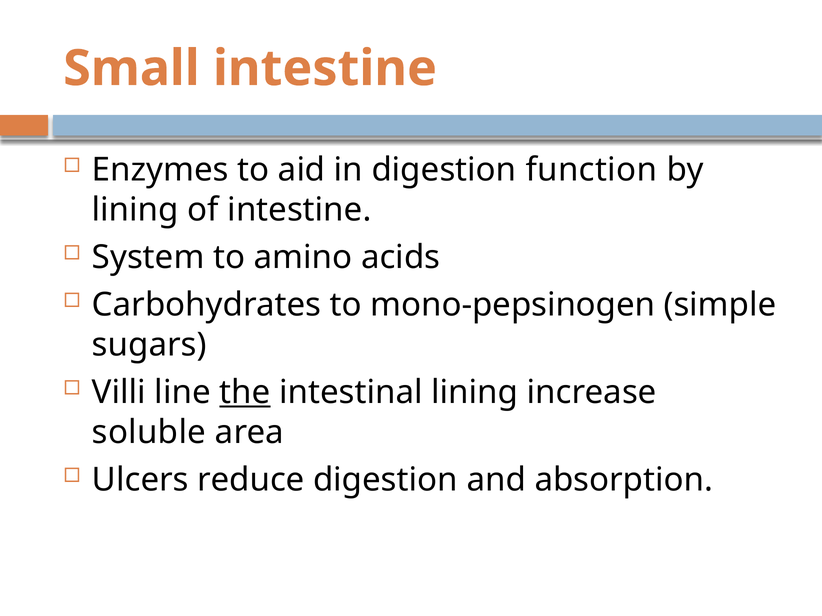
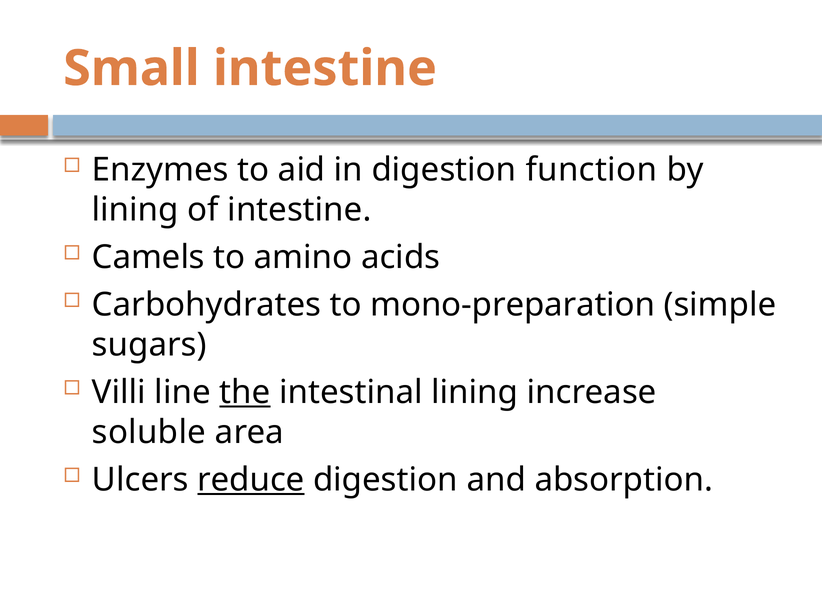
System: System -> Camels
mono-pepsinogen: mono-pepsinogen -> mono-preparation
reduce underline: none -> present
